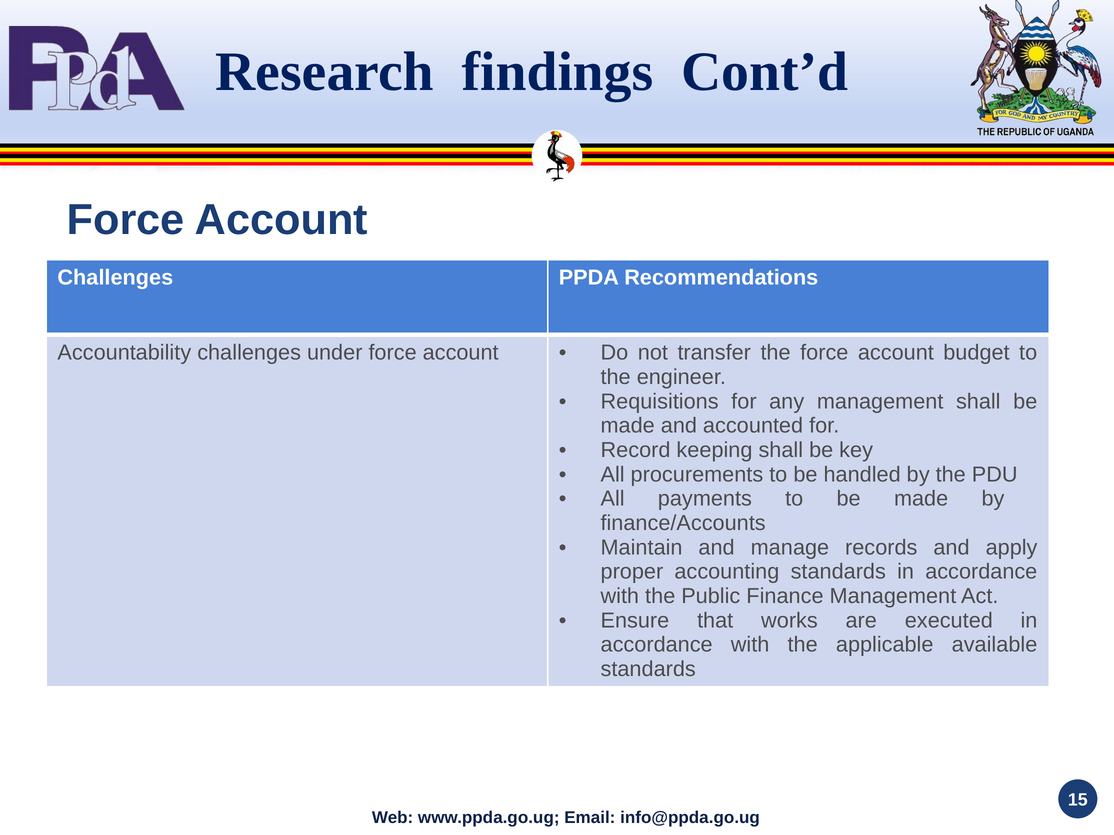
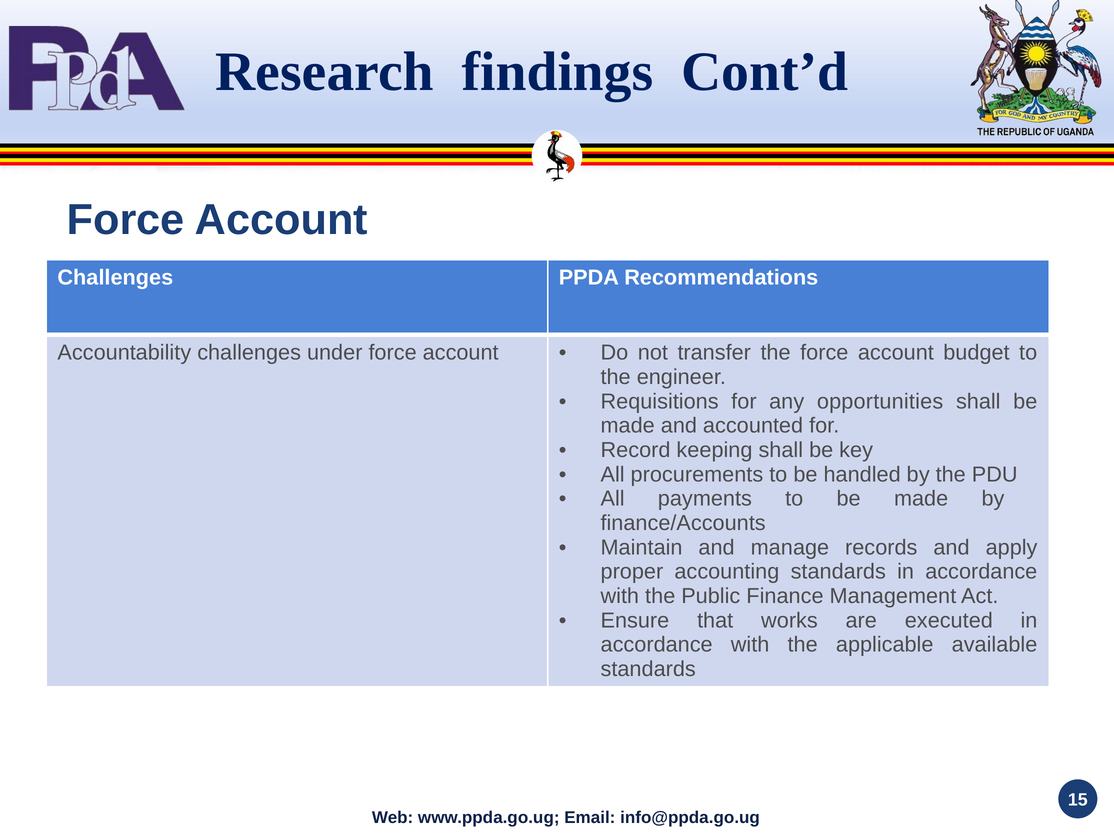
any management: management -> opportunities
